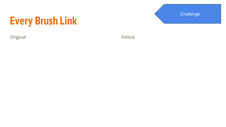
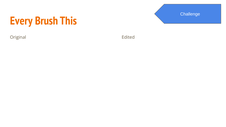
Link: Link -> This
